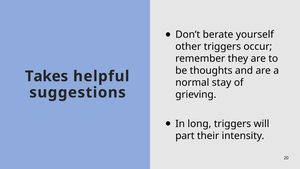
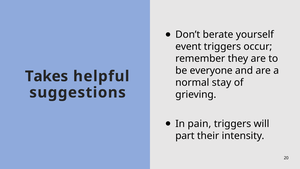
other: other -> event
thoughts: thoughts -> everyone
long: long -> pain
